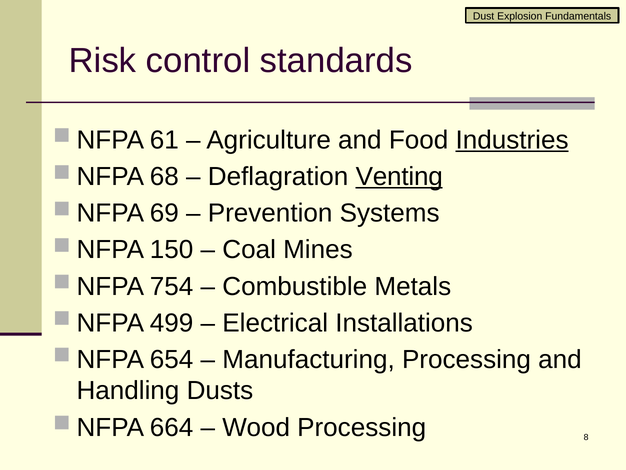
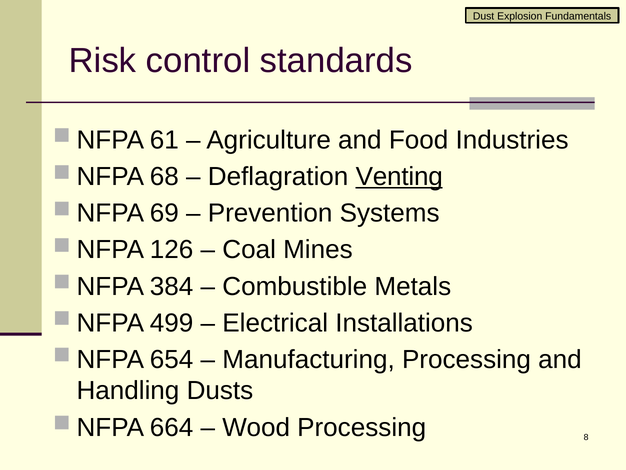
Industries underline: present -> none
150: 150 -> 126
754: 754 -> 384
